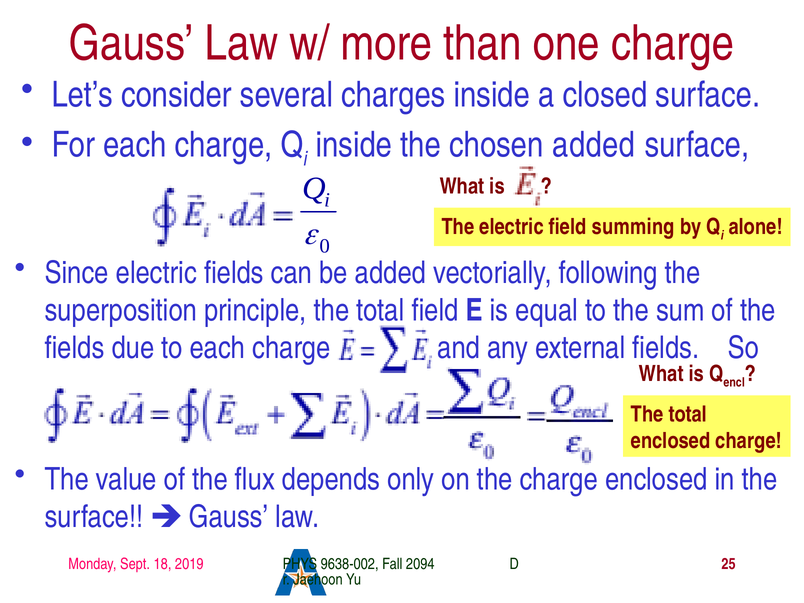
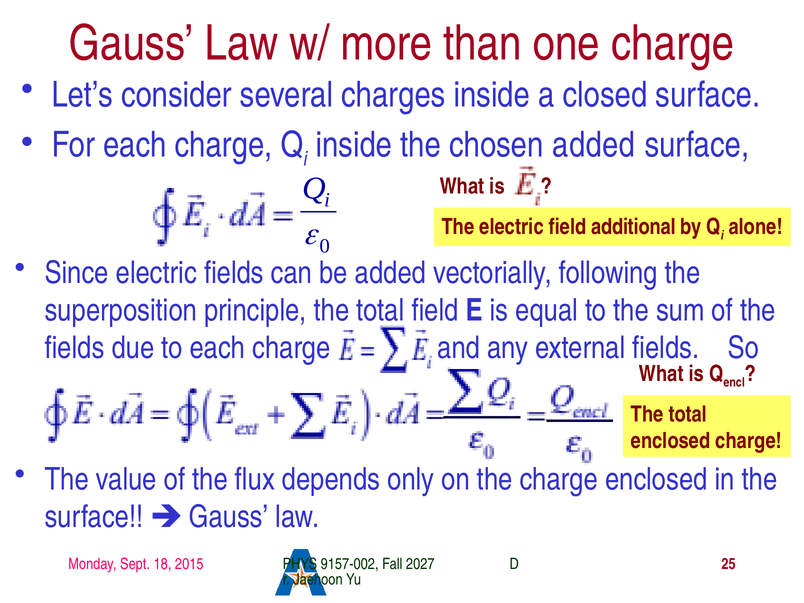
summing: summing -> additional
2019: 2019 -> 2015
9638-002: 9638-002 -> 9157-002
2094: 2094 -> 2027
